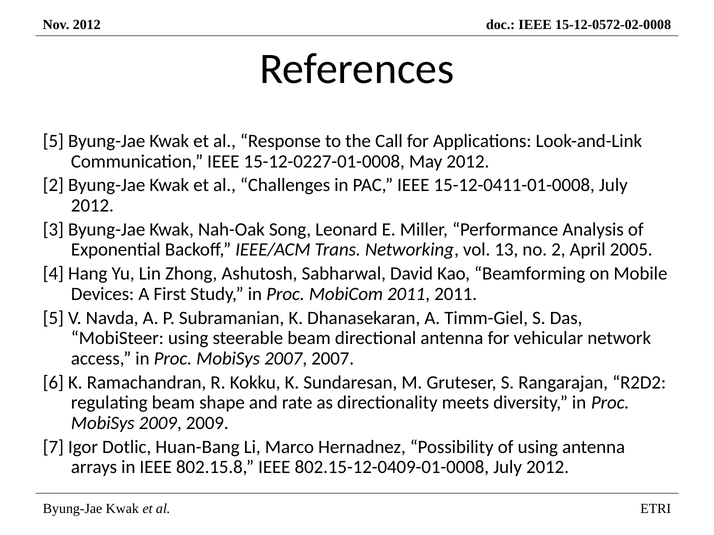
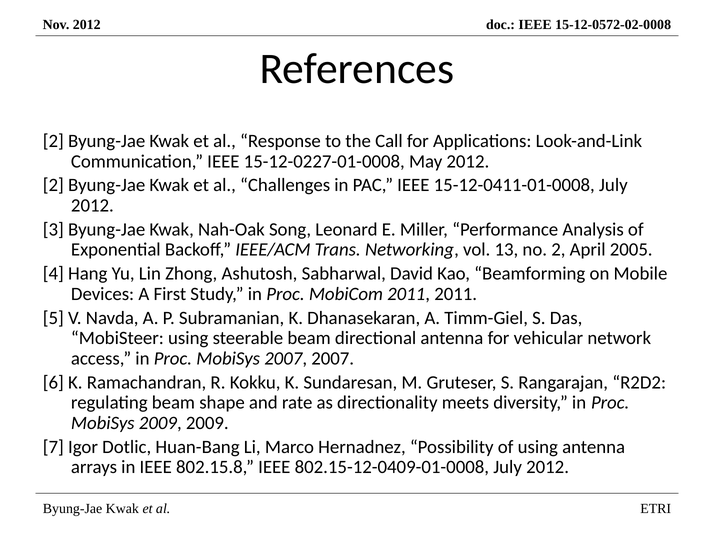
5 at (53, 141): 5 -> 2
